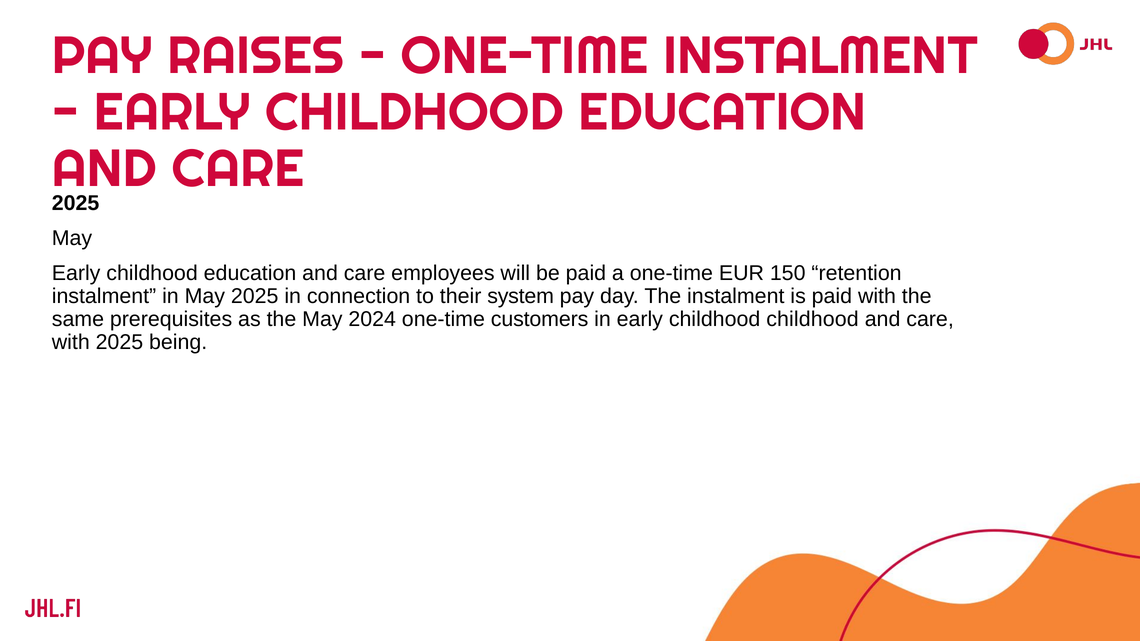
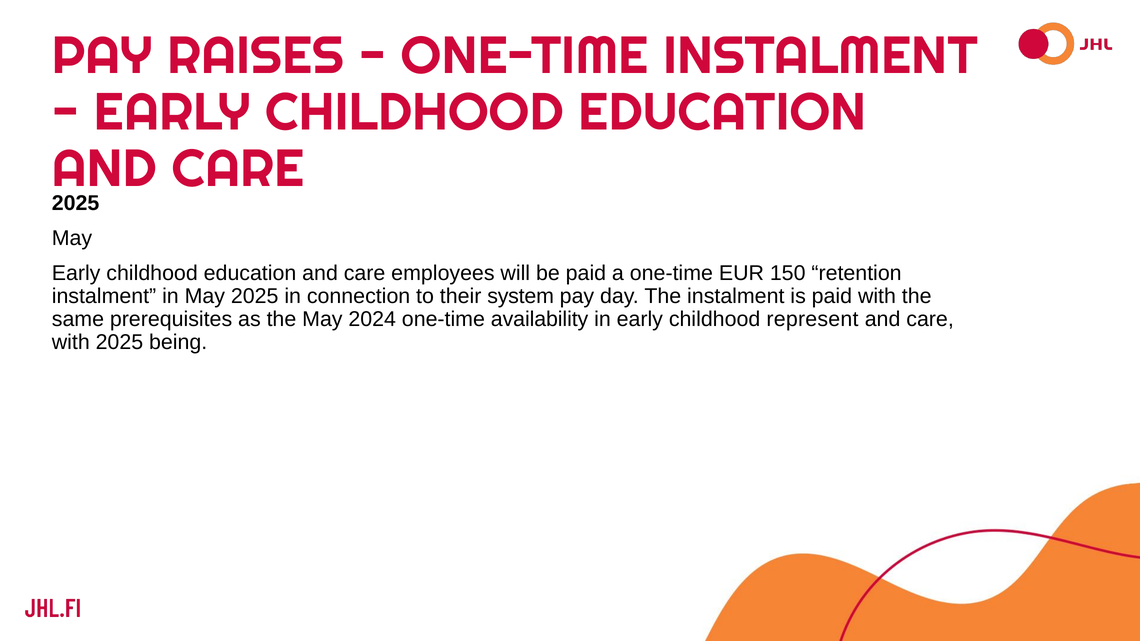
customers: customers -> availability
childhood childhood: childhood -> represent
